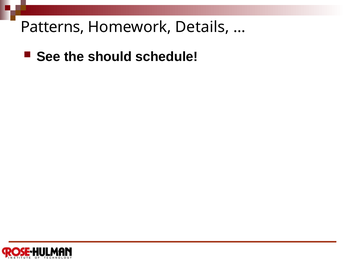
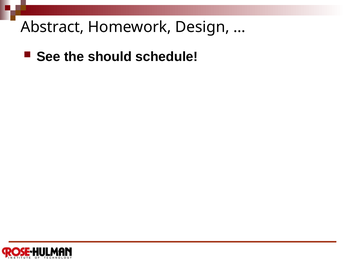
Patterns: Patterns -> Abstract
Details: Details -> Design
